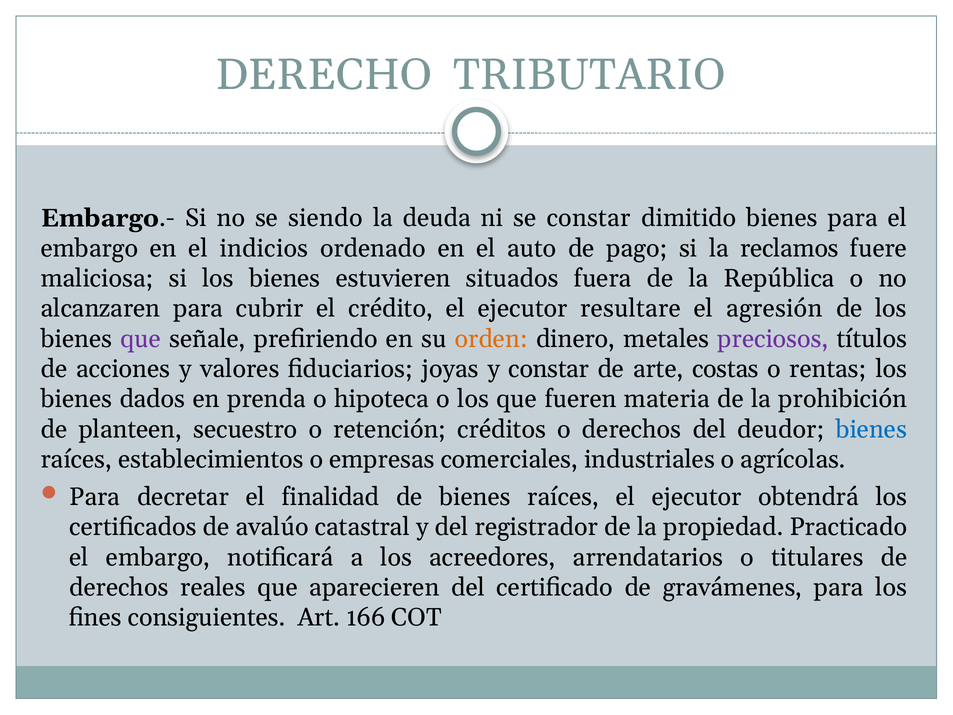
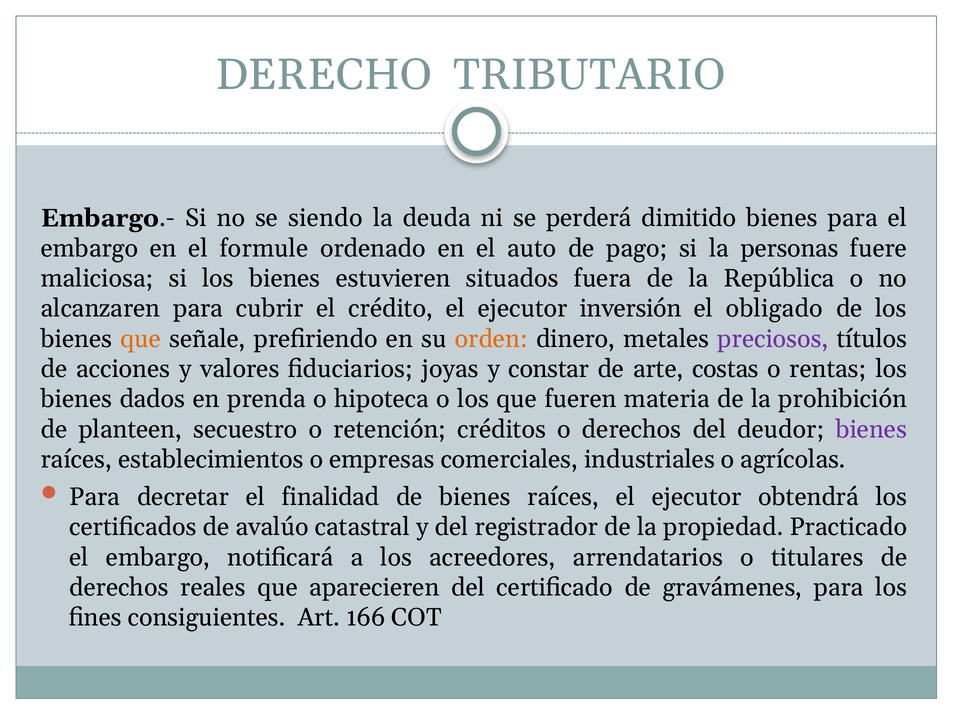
se constar: constar -> perderá
indicios: indicios -> formule
reclamos: reclamos -> personas
resultare: resultare -> inversión
agresión: agresión -> obligado
que at (141, 339) colour: purple -> orange
bienes at (871, 429) colour: blue -> purple
